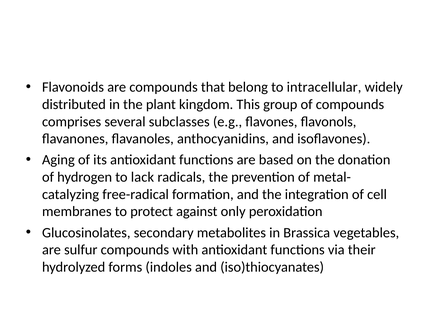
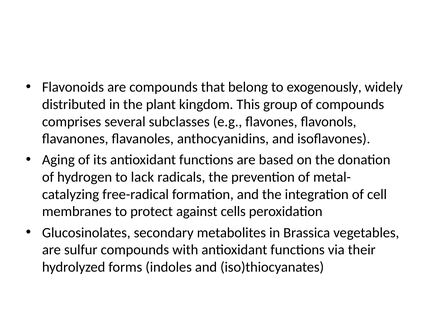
intracellular: intracellular -> exogenously
only: only -> cells
